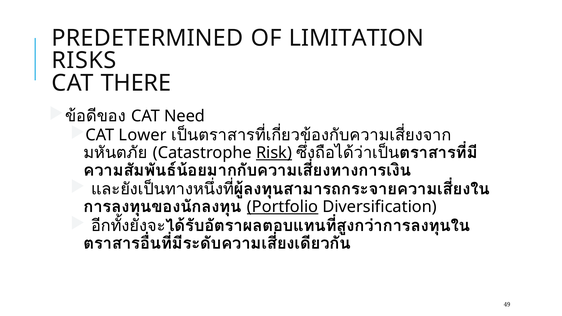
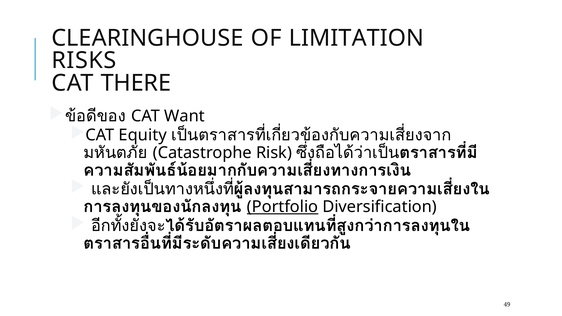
PREDETERMINED: PREDETERMINED -> CLEARINGHOUSE
Need: Need -> Want
Lower: Lower -> Equity
Risk underline: present -> none
